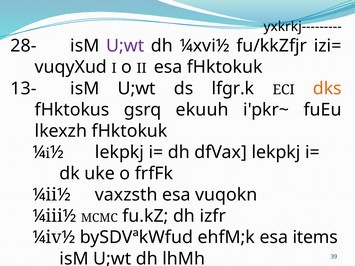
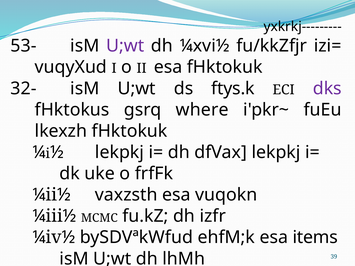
28-: 28- -> 53-
13-: 13- -> 32-
lfgr.k: lfgr.k -> ftys.k
dks colour: orange -> purple
ekuuh: ekuuh -> where
